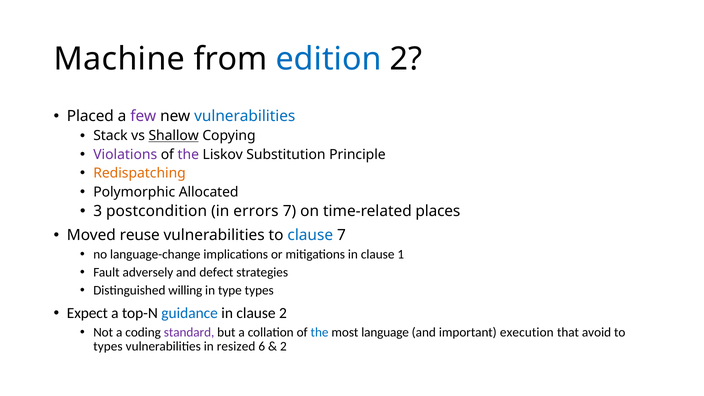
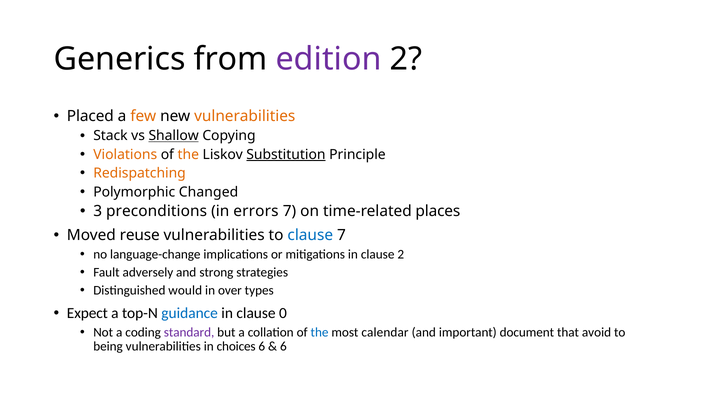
Machine: Machine -> Generics
edition colour: blue -> purple
few colour: purple -> orange
vulnerabilities at (245, 116) colour: blue -> orange
Violations colour: purple -> orange
the at (188, 154) colour: purple -> orange
Substitution underline: none -> present
Allocated: Allocated -> Changed
postcondition: postcondition -> preconditions
clause 1: 1 -> 2
defect: defect -> strong
willing: willing -> would
type: type -> over
clause 2: 2 -> 0
language: language -> calendar
execution: execution -> document
types at (108, 346): types -> being
resized: resized -> choices
2 at (283, 346): 2 -> 6
